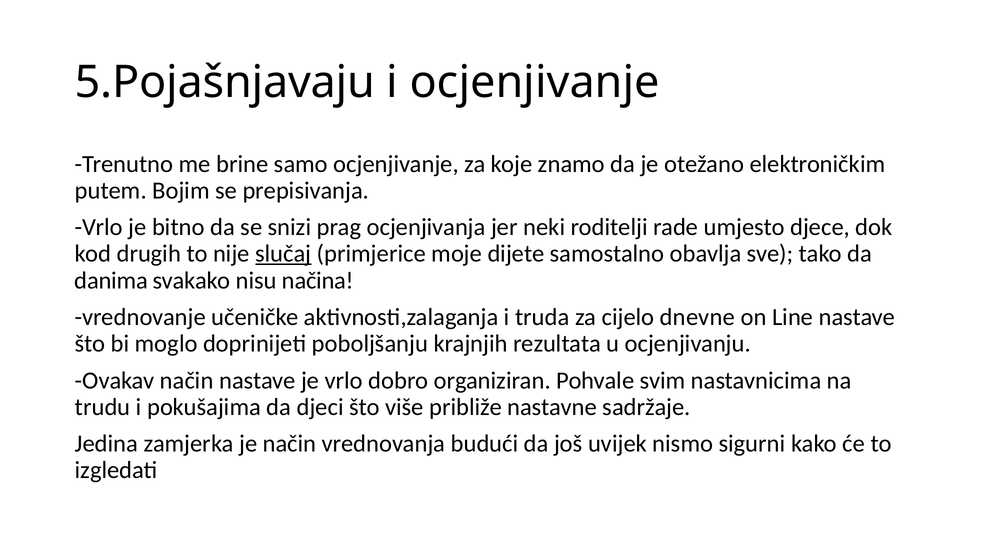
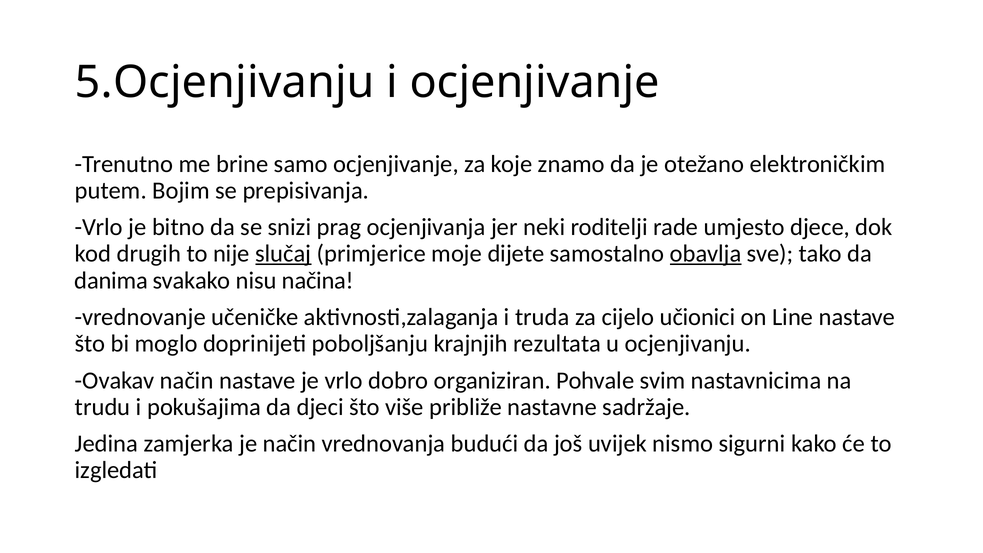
5.Pojašnjavaju: 5.Pojašnjavaju -> 5.Ocjenjivanju
obavlja underline: none -> present
dnevne: dnevne -> učionici
